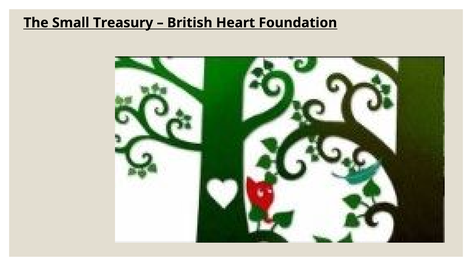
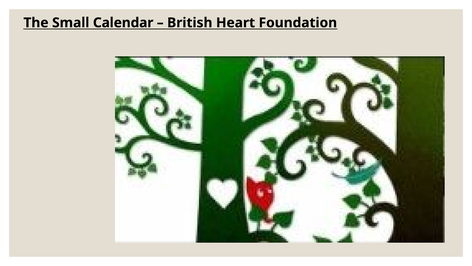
Treasury: Treasury -> Calendar
